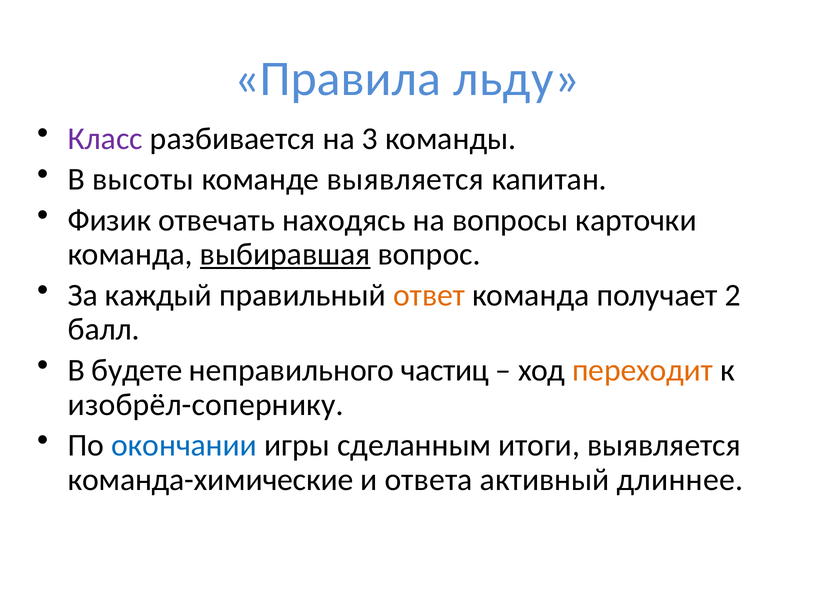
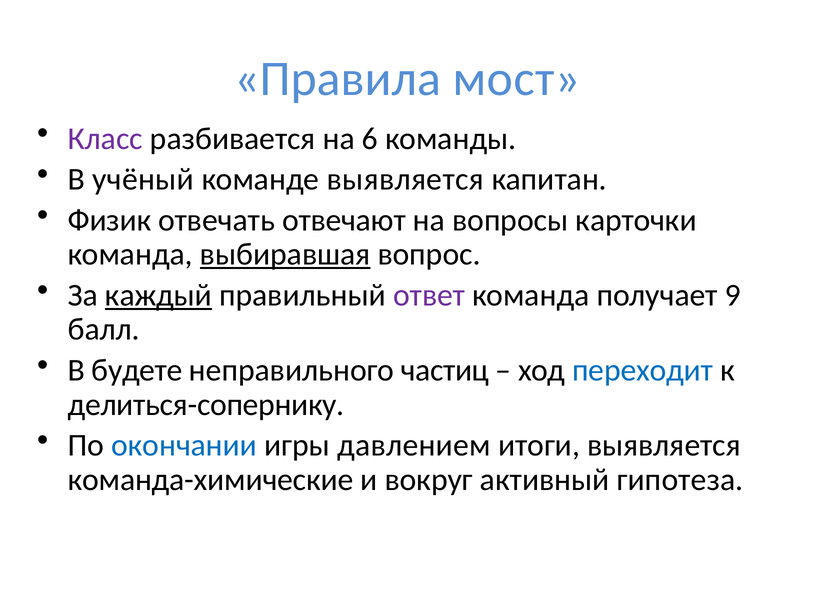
льду: льду -> мост
3: 3 -> 6
высоты: высоты -> учёный
находясь: находясь -> отвечают
каждый underline: none -> present
ответ colour: orange -> purple
2: 2 -> 9
переходит colour: orange -> blue
изобрёл-сопернику: изобрёл-сопернику -> делиться-сопернику
сделанным: сделанным -> давлением
ответа: ответа -> вокруг
длиннее: длиннее -> гипотеза
